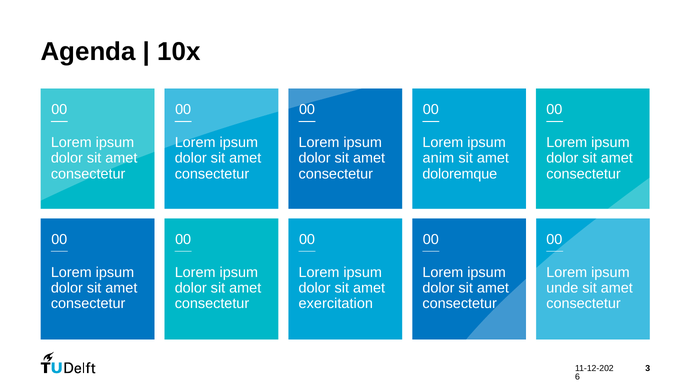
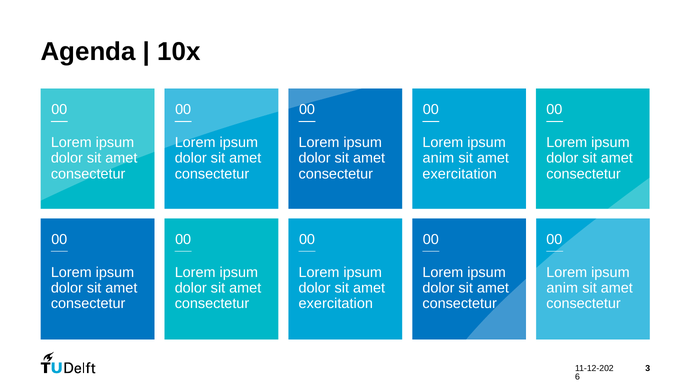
doloremque at (460, 174): doloremque -> exercitation
unde at (562, 289): unde -> anim
